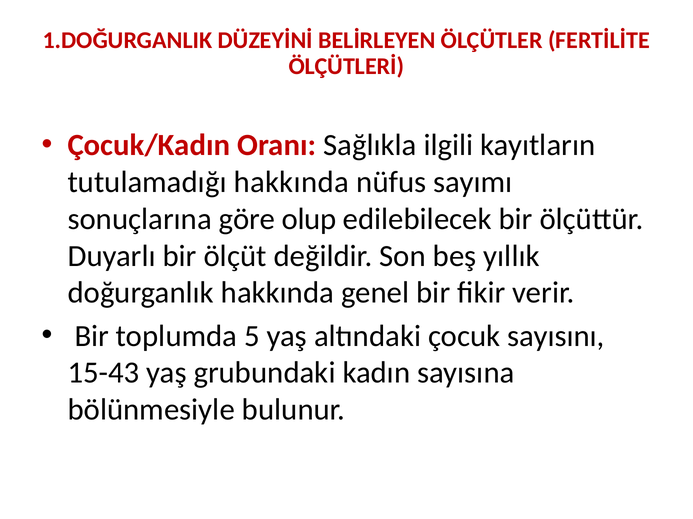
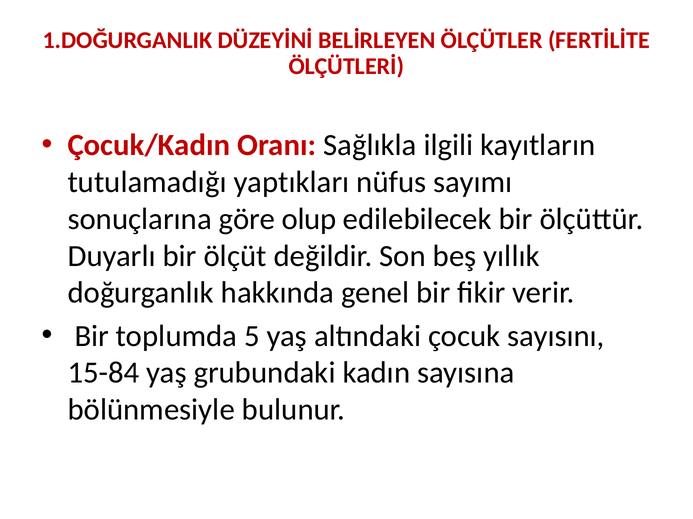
tutulamadığı hakkında: hakkında -> yaptıkları
15-43: 15-43 -> 15-84
